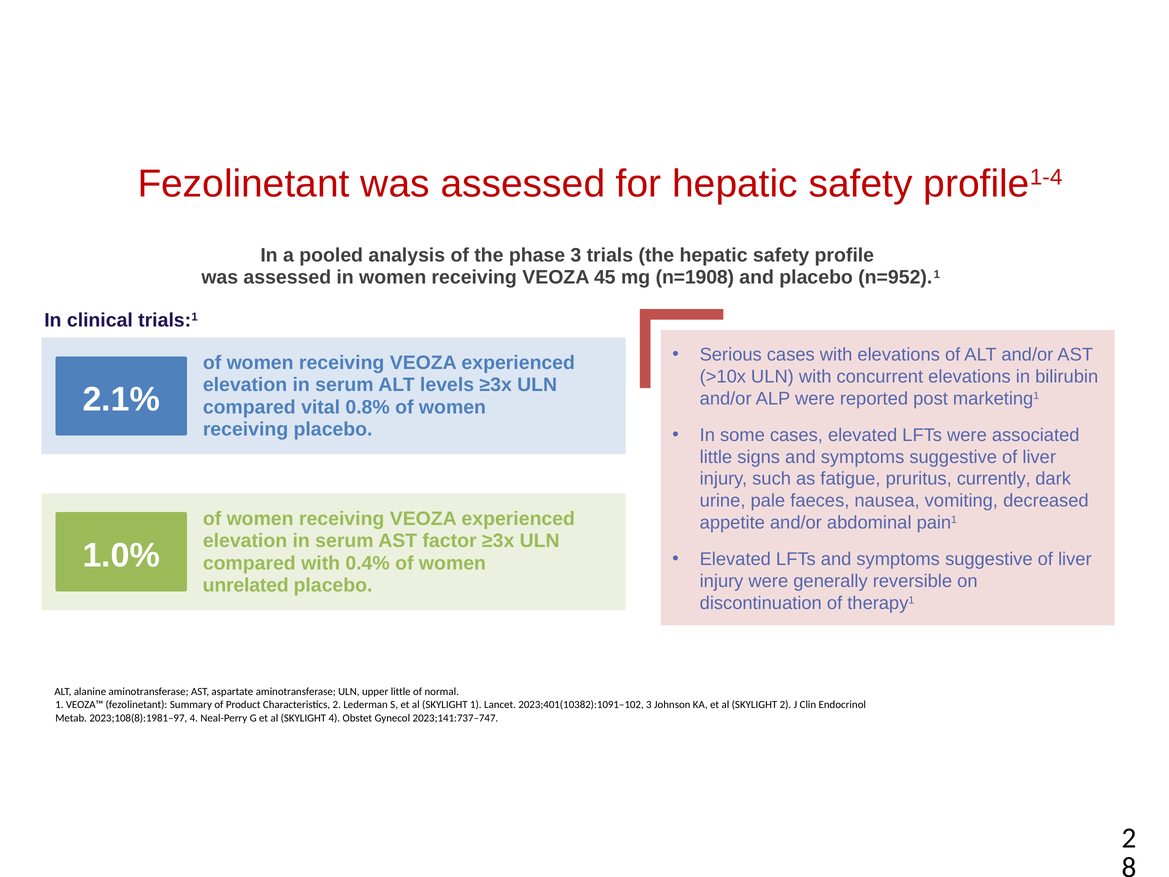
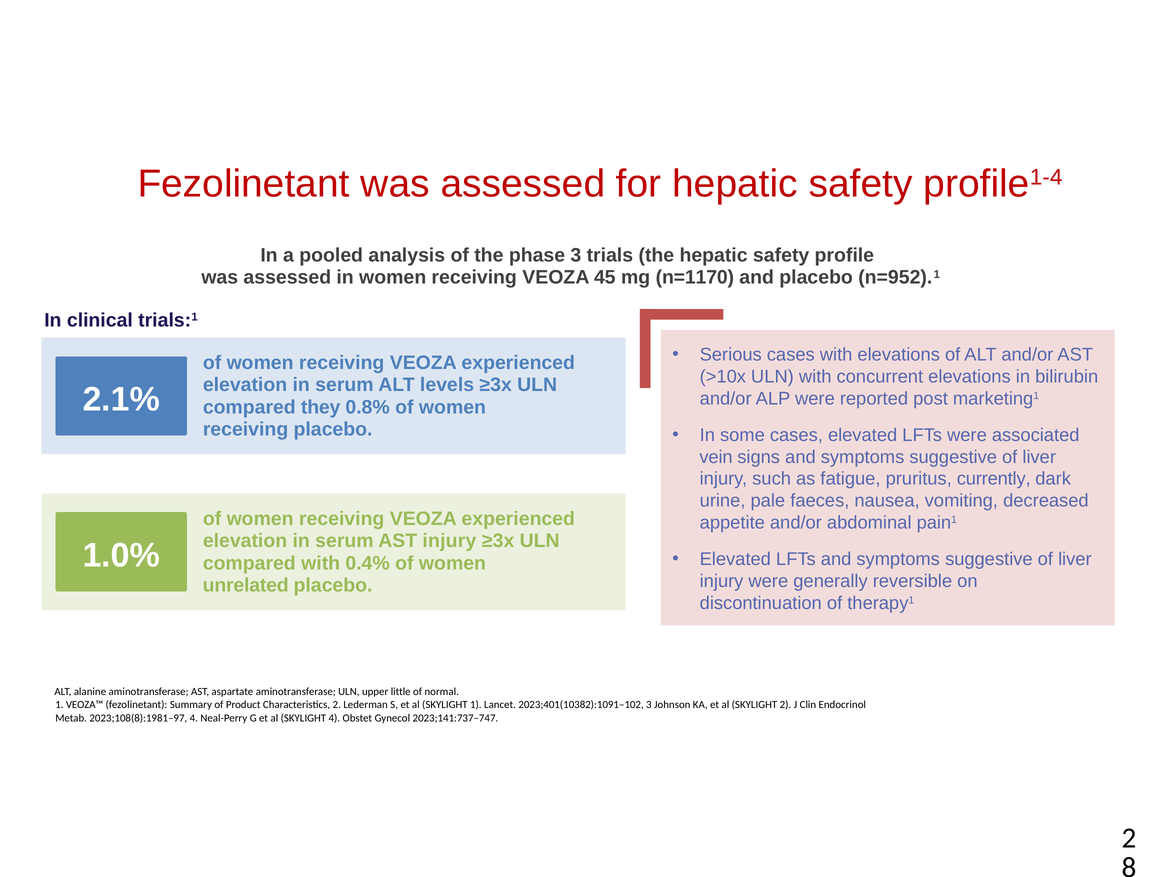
n=1908: n=1908 -> n=1170
vital: vital -> they
little at (716, 457): little -> vein
AST factor: factor -> injury
